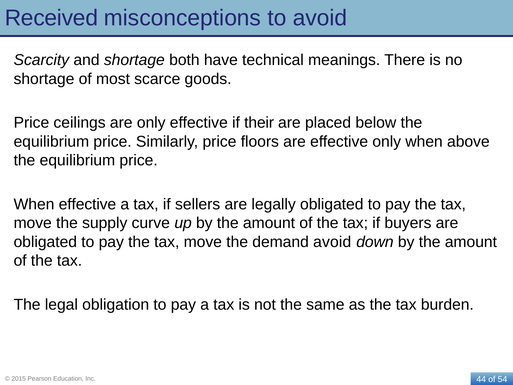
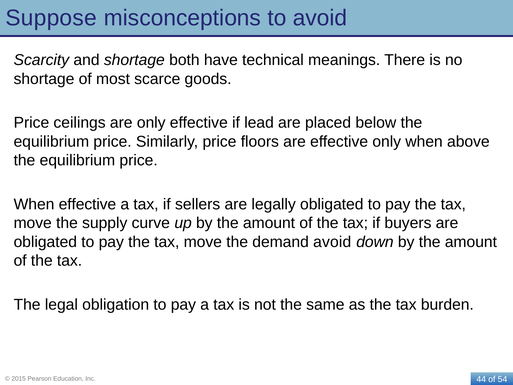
Received: Received -> Suppose
their: their -> lead
